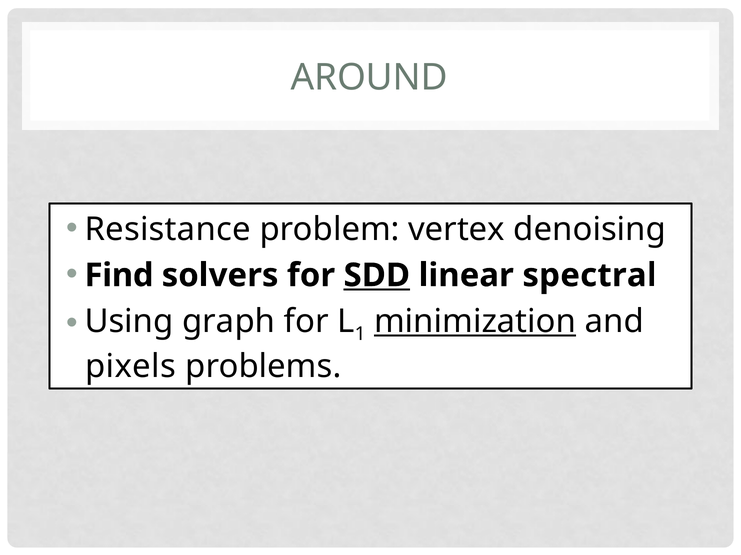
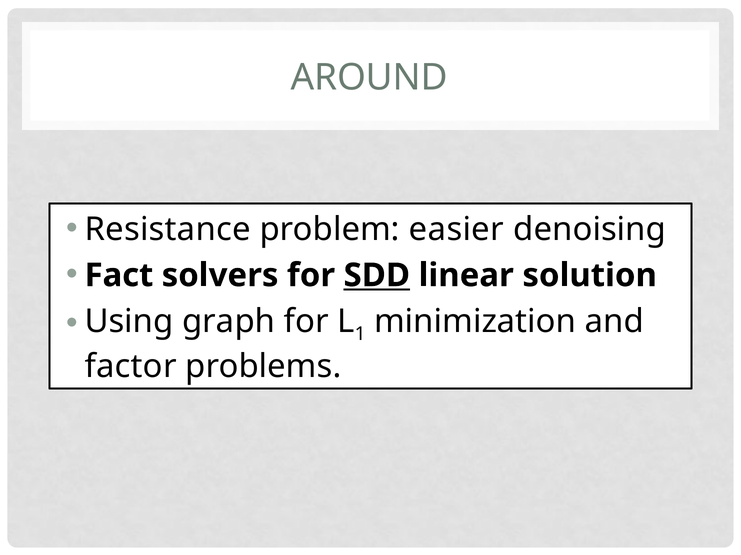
vertex: vertex -> easier
Find: Find -> Fact
spectral: spectral -> solution
minimization underline: present -> none
pixels: pixels -> factor
